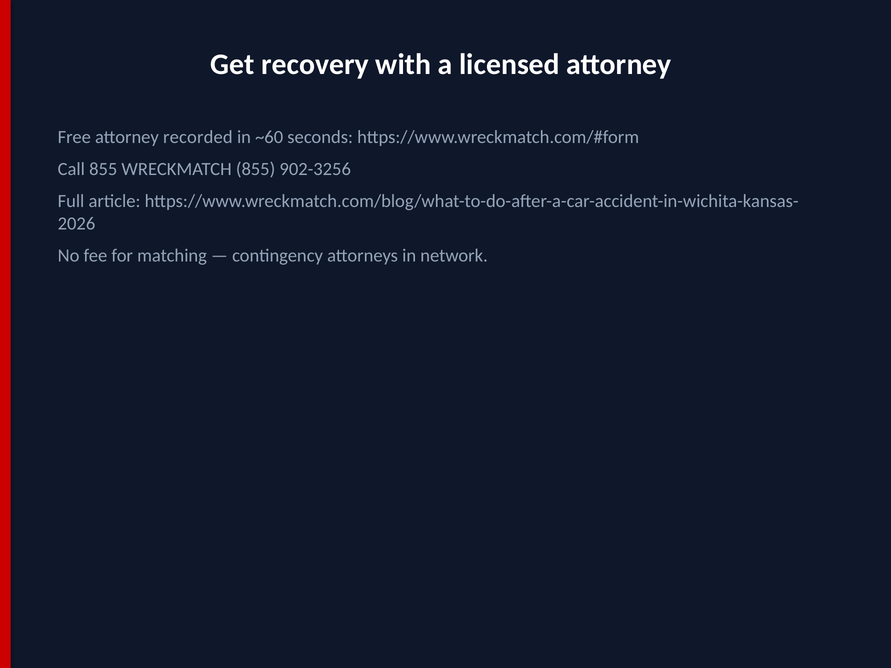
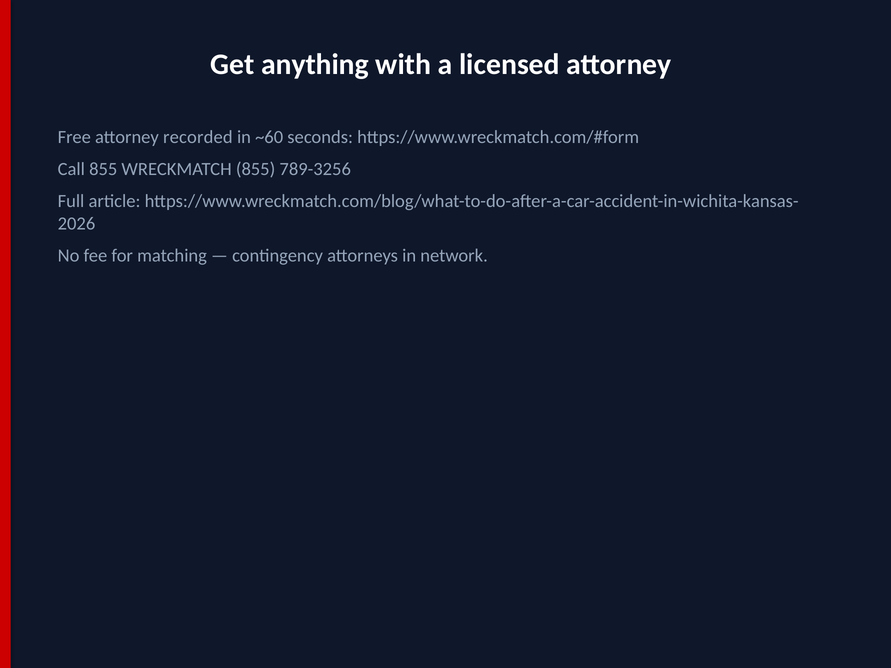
recovery: recovery -> anything
902-3256: 902-3256 -> 789-3256
